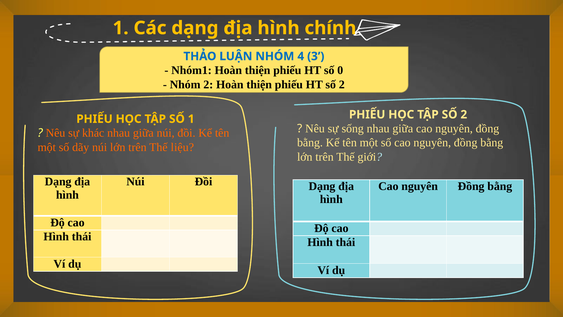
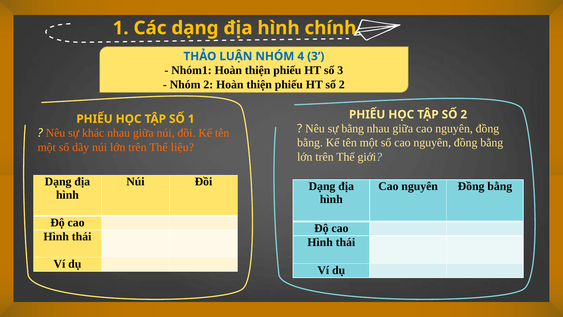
số 0: 0 -> 3
sự sống: sống -> bằng
